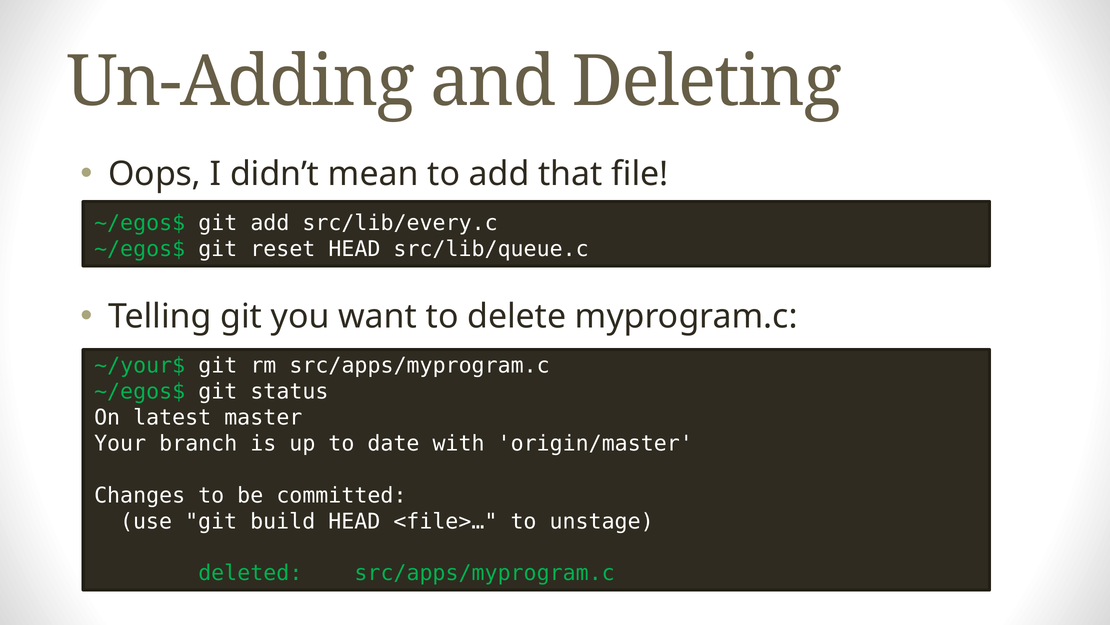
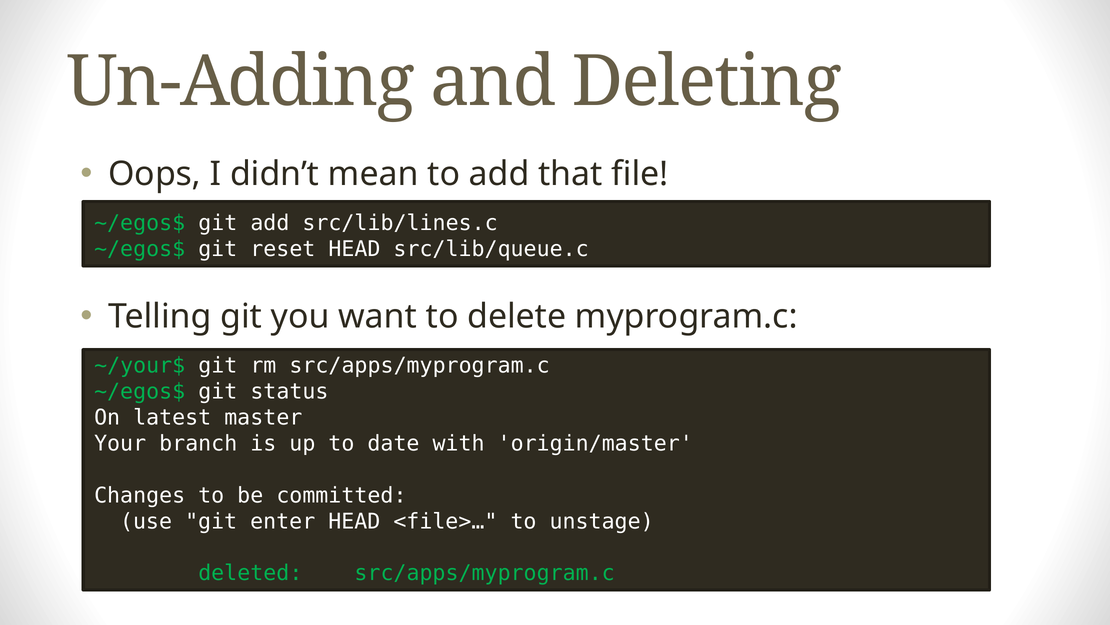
src/lib/every.c: src/lib/every.c -> src/lib/lines.c
build: build -> enter
